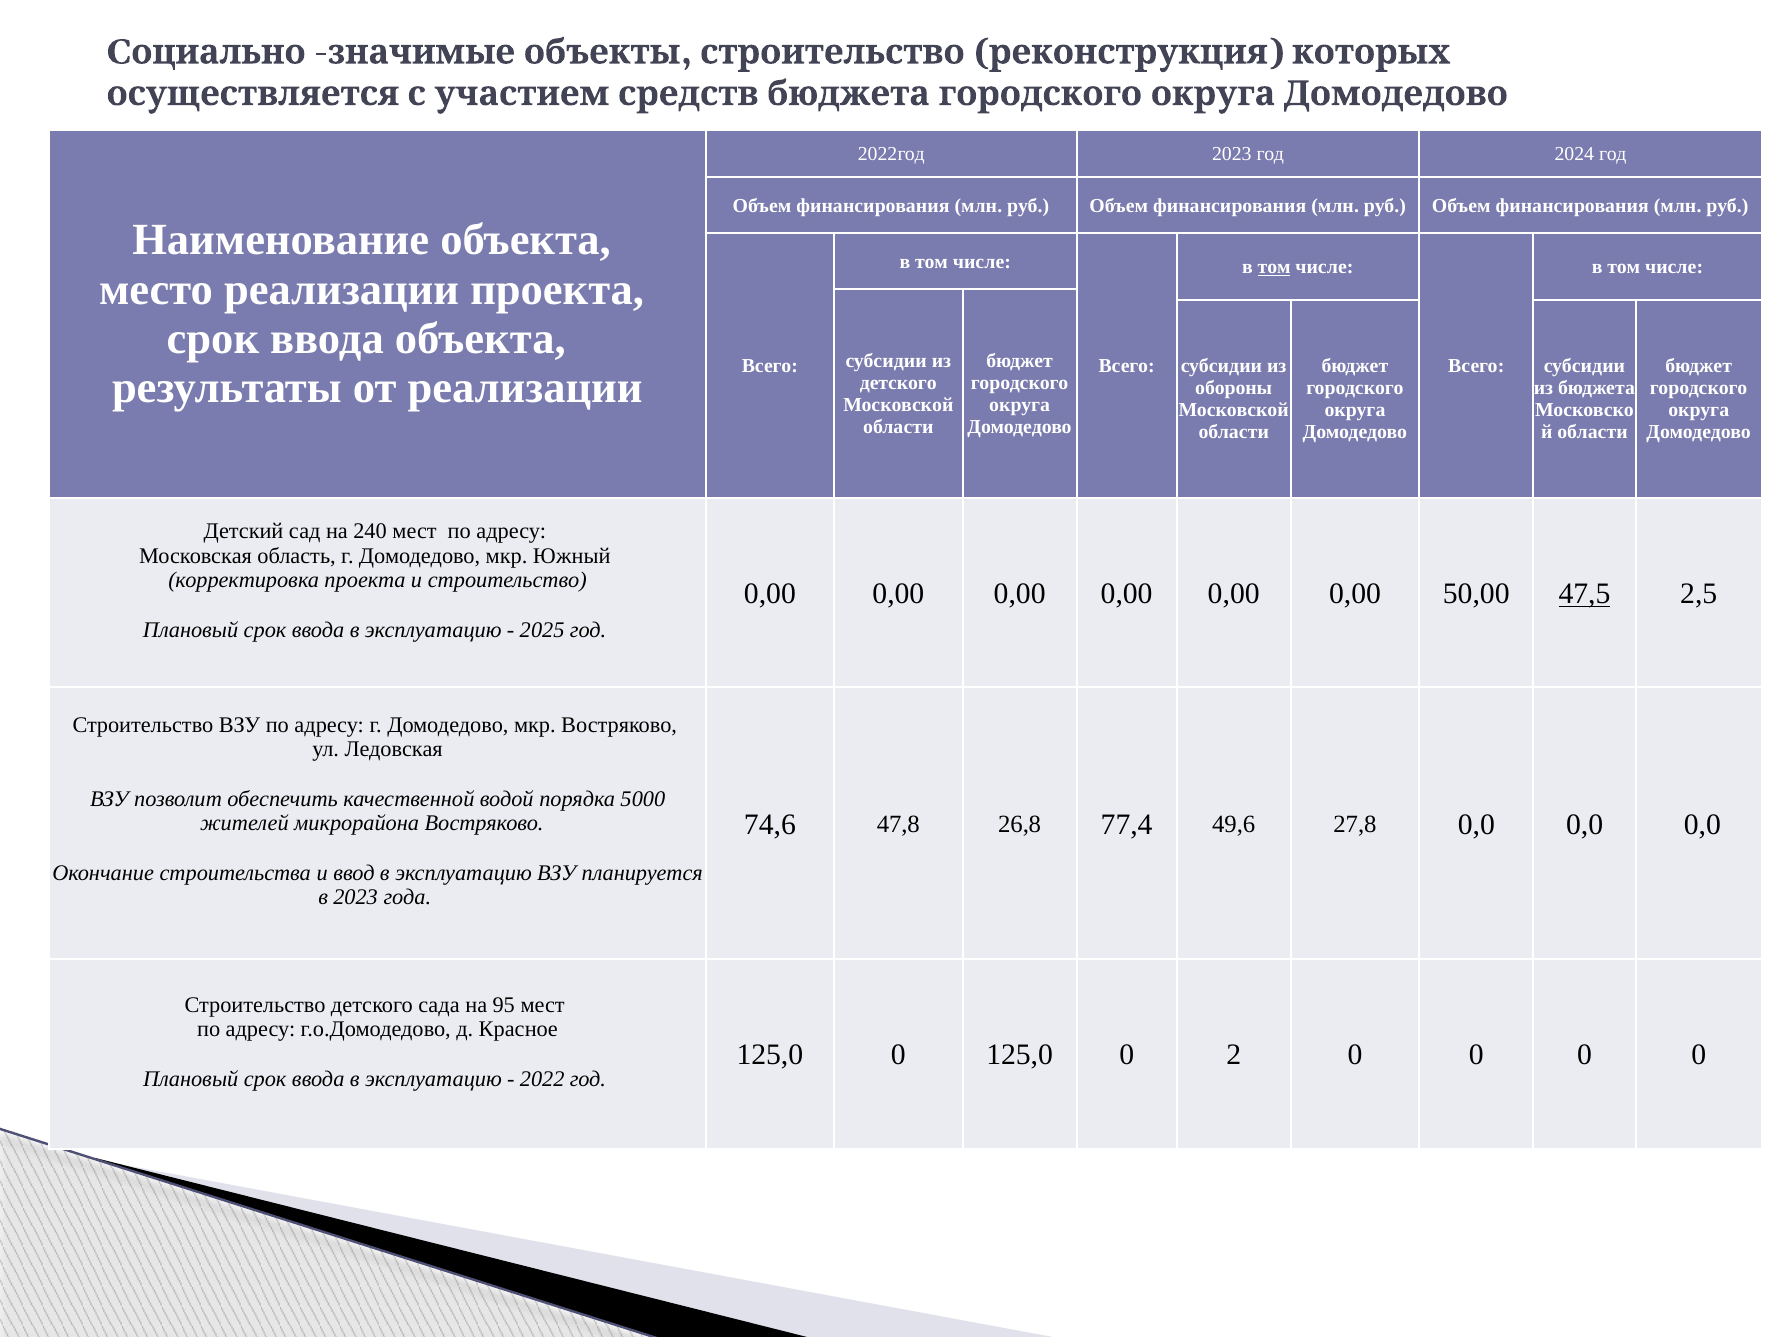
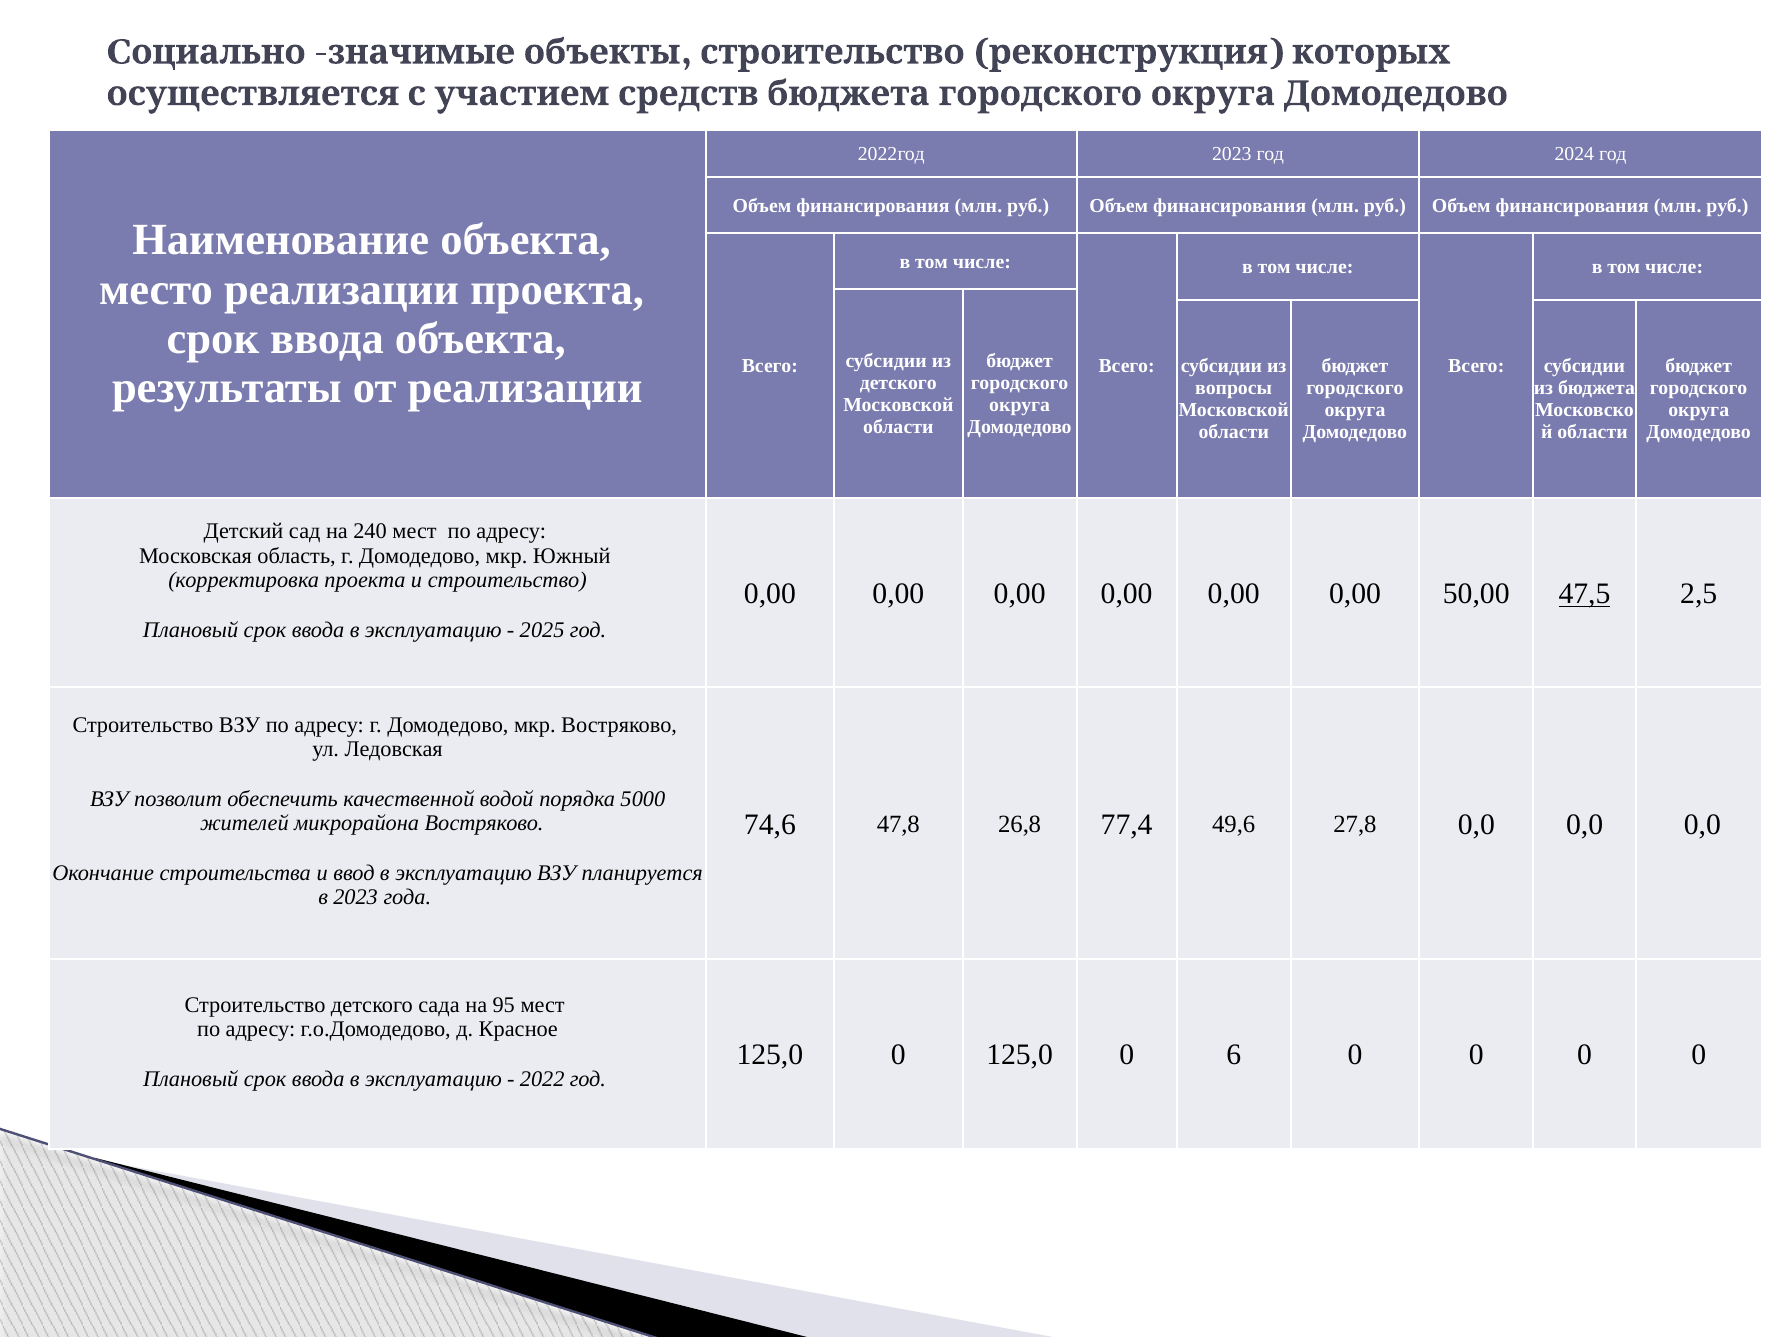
том at (1274, 267) underline: present -> none
обороны: обороны -> вопросы
2: 2 -> 6
